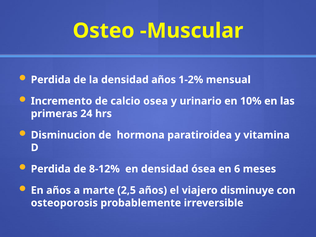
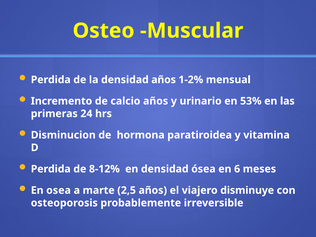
calcio osea: osea -> años
10%: 10% -> 53%
En años: años -> osea
